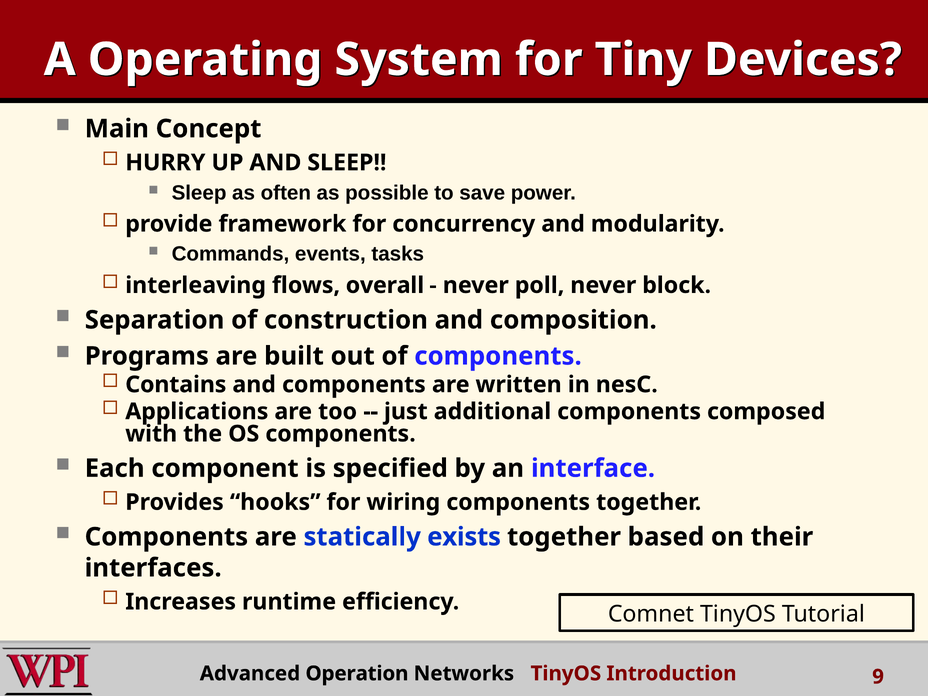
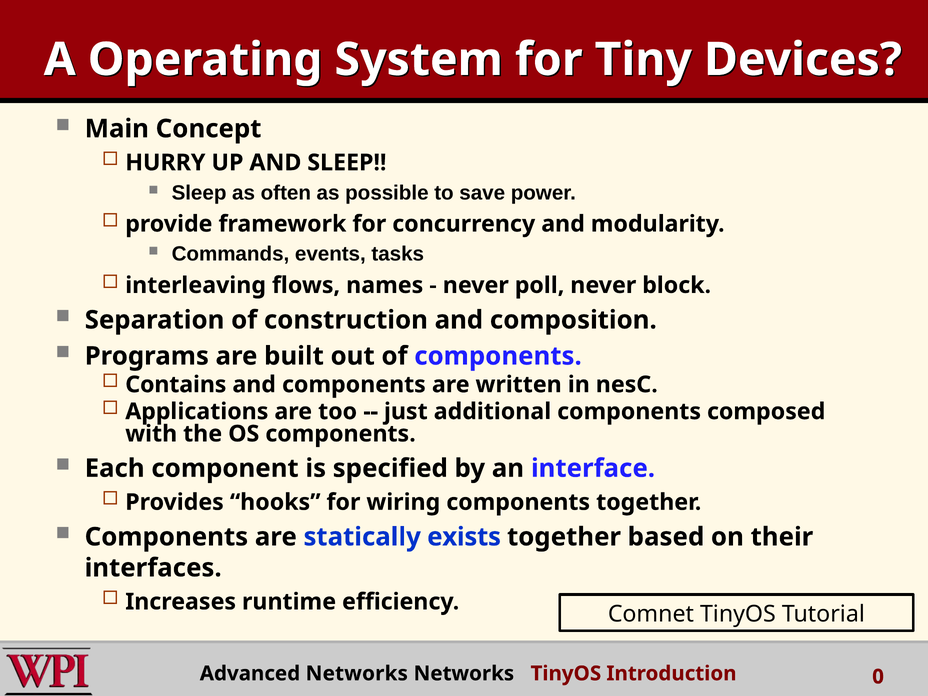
overall: overall -> names
Advanced Operation: Operation -> Networks
9: 9 -> 0
